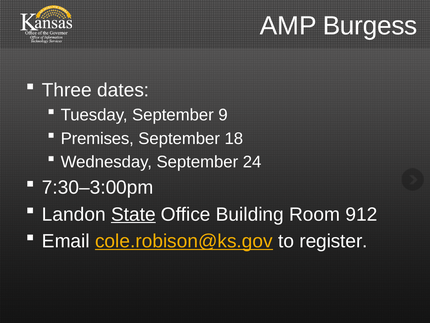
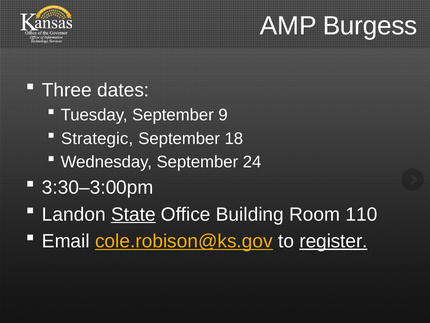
Premises: Premises -> Strategic
7:30–3:00pm: 7:30–3:00pm -> 3:30–3:00pm
912: 912 -> 110
register underline: none -> present
